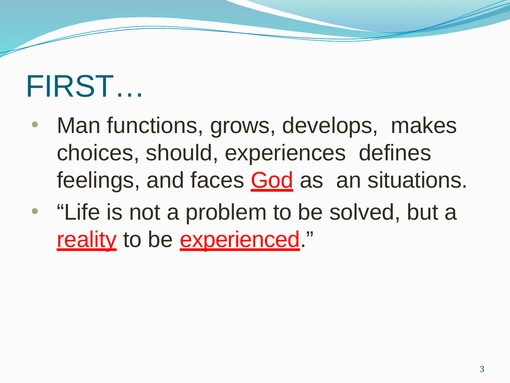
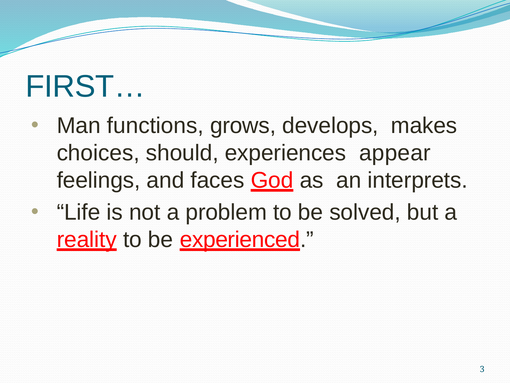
defines: defines -> appear
situations: situations -> interprets
